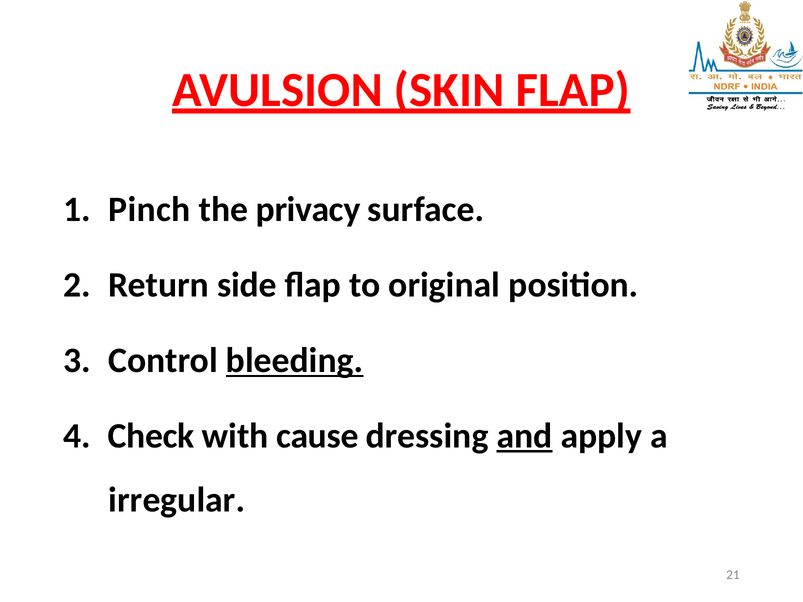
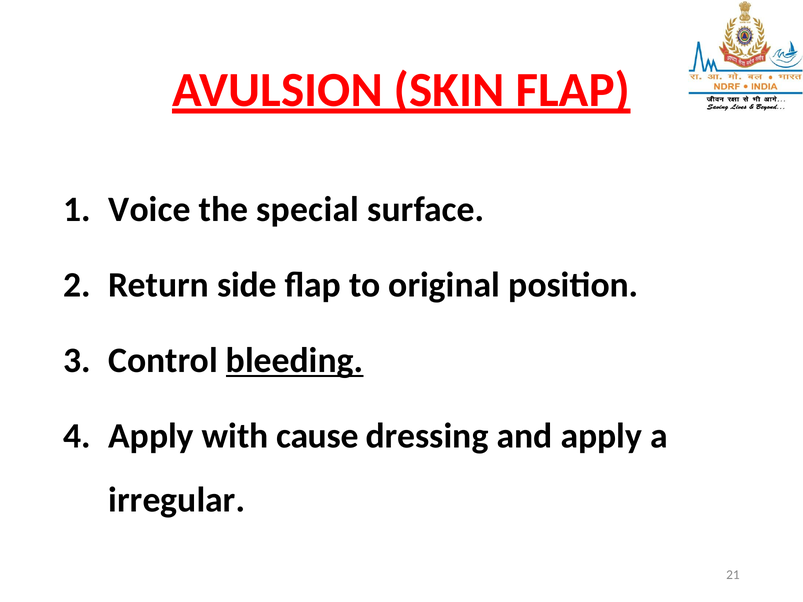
Pinch: Pinch -> Voice
privacy: privacy -> special
Check at (151, 436): Check -> Apply
and underline: present -> none
